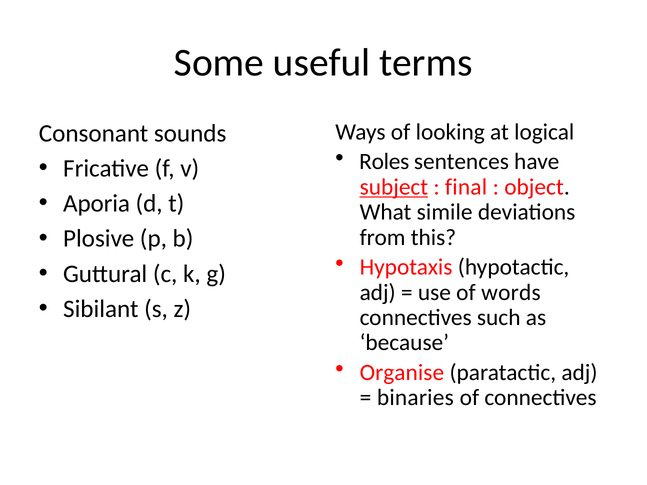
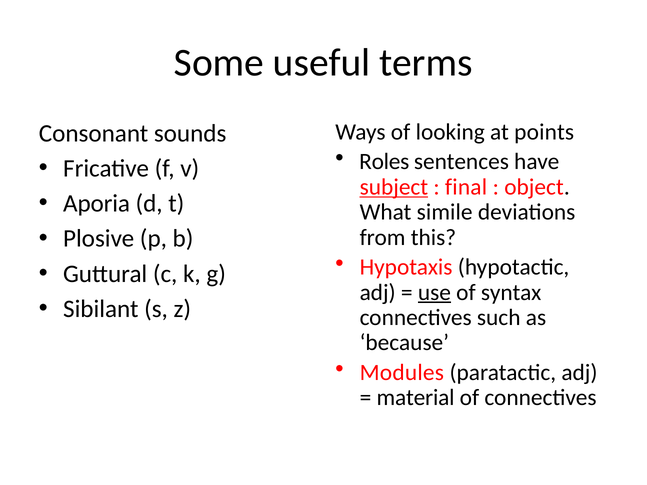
logical: logical -> points
use underline: none -> present
words: words -> syntax
Organise: Organise -> Modules
binaries: binaries -> material
